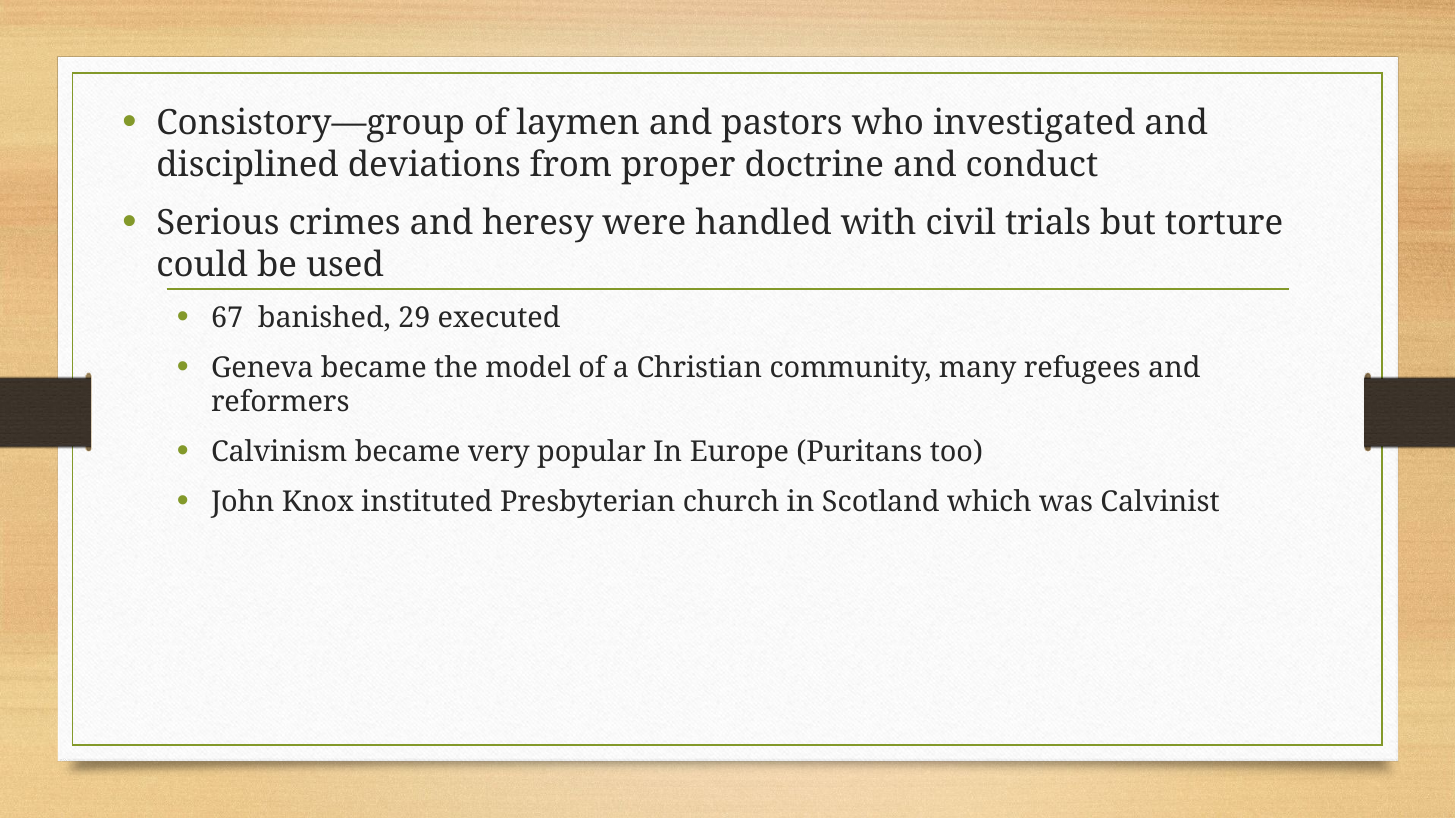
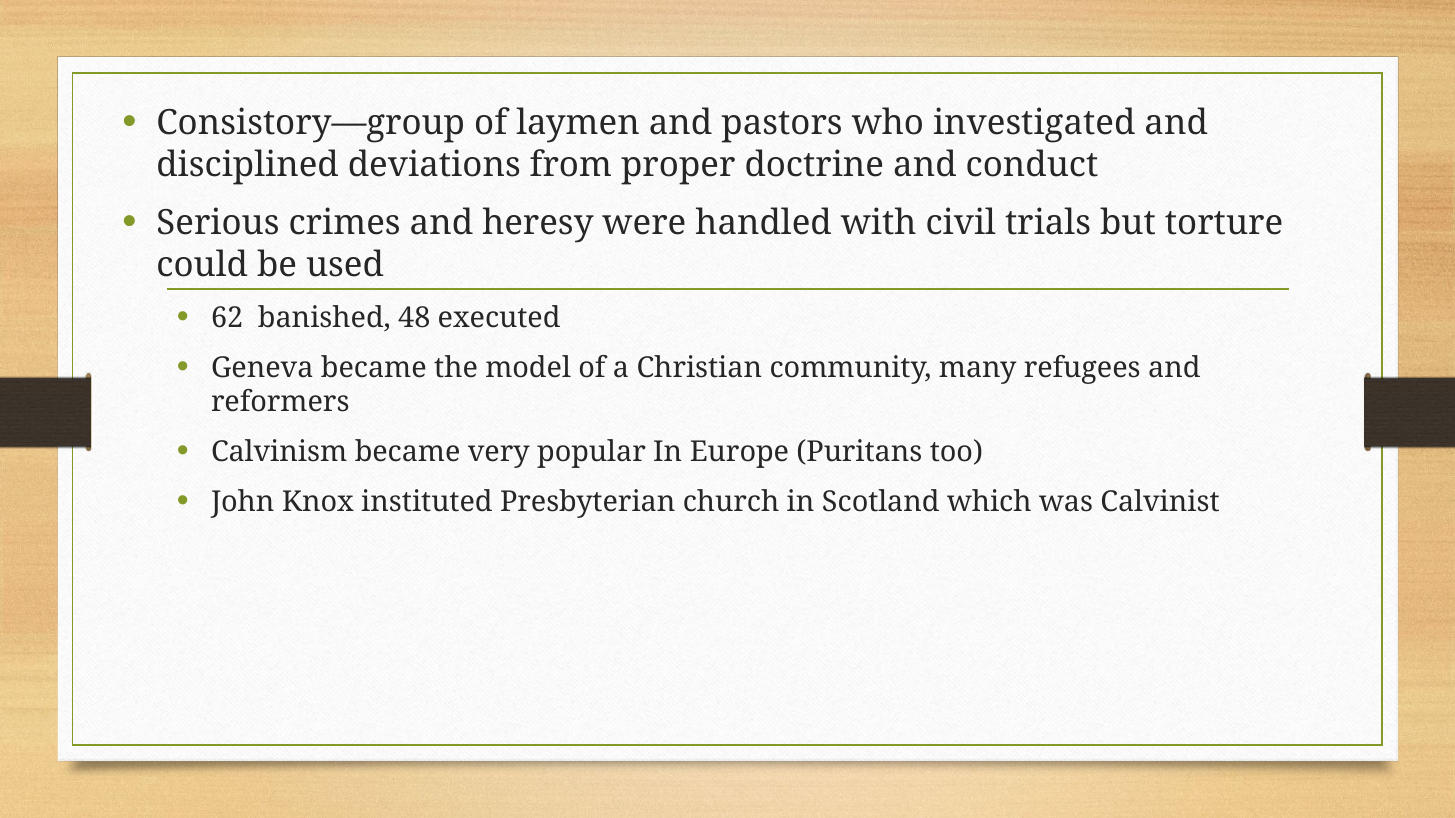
67: 67 -> 62
29: 29 -> 48
